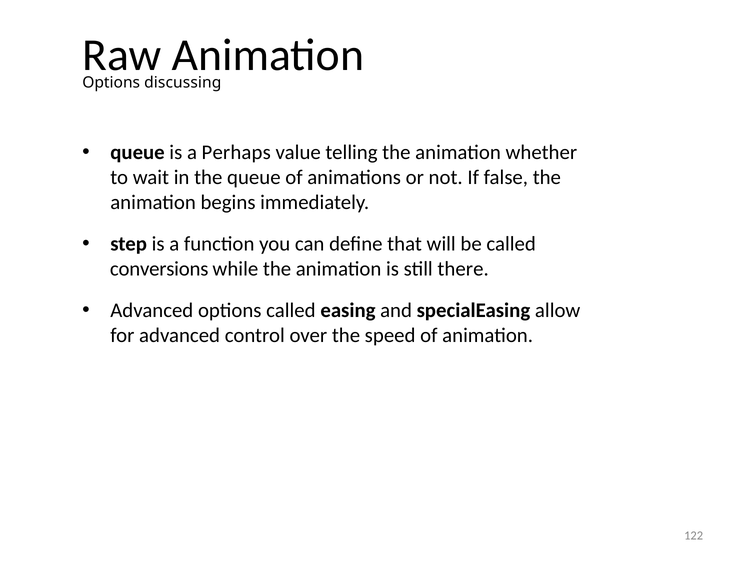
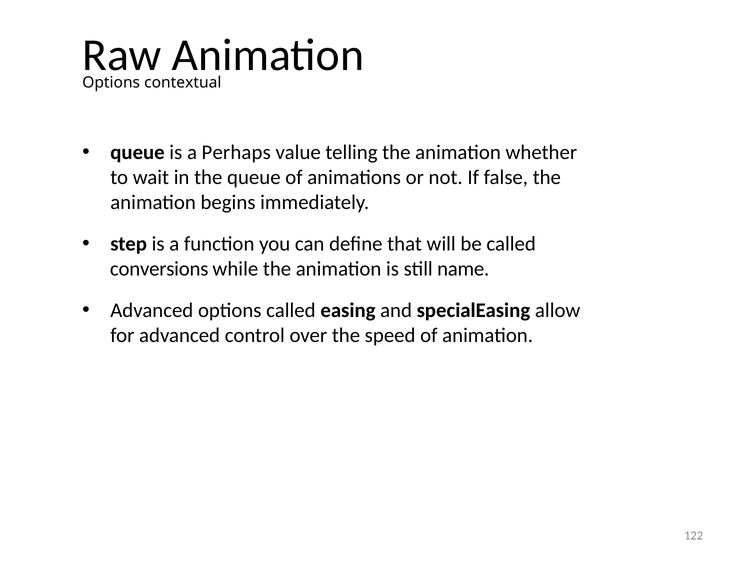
discussing: discussing -> contextual
there: there -> name
